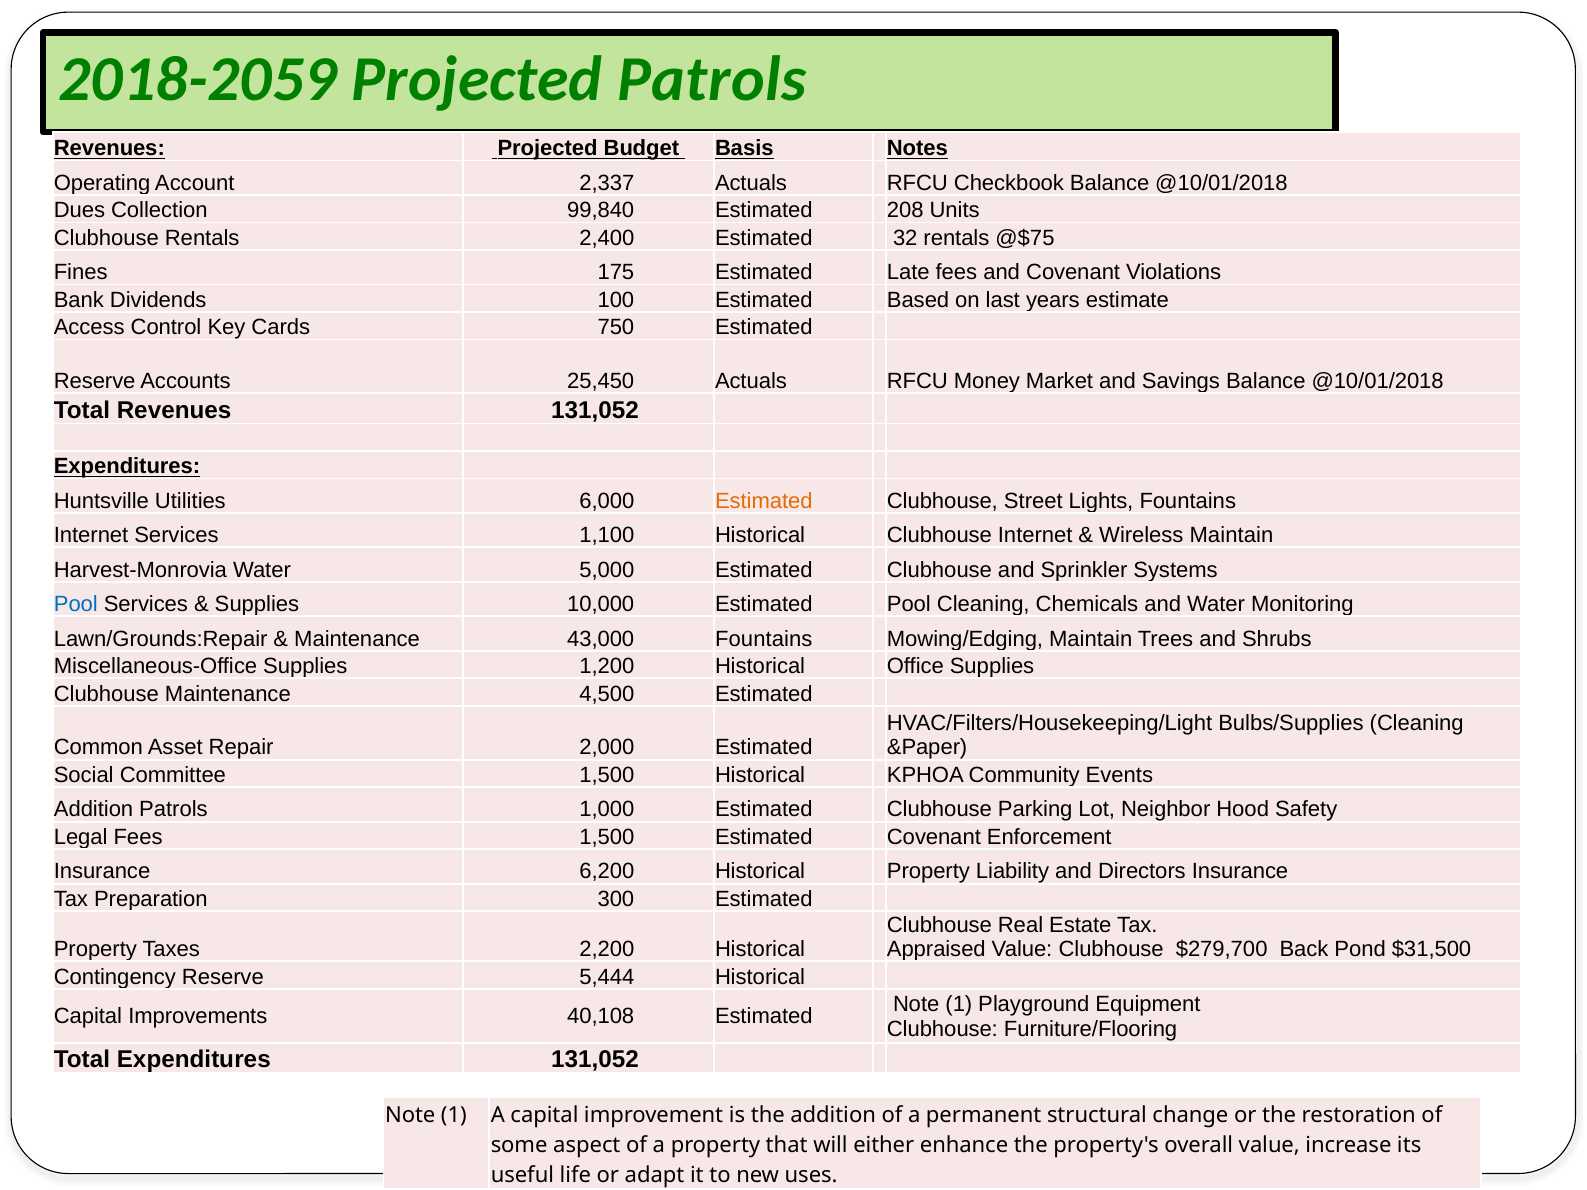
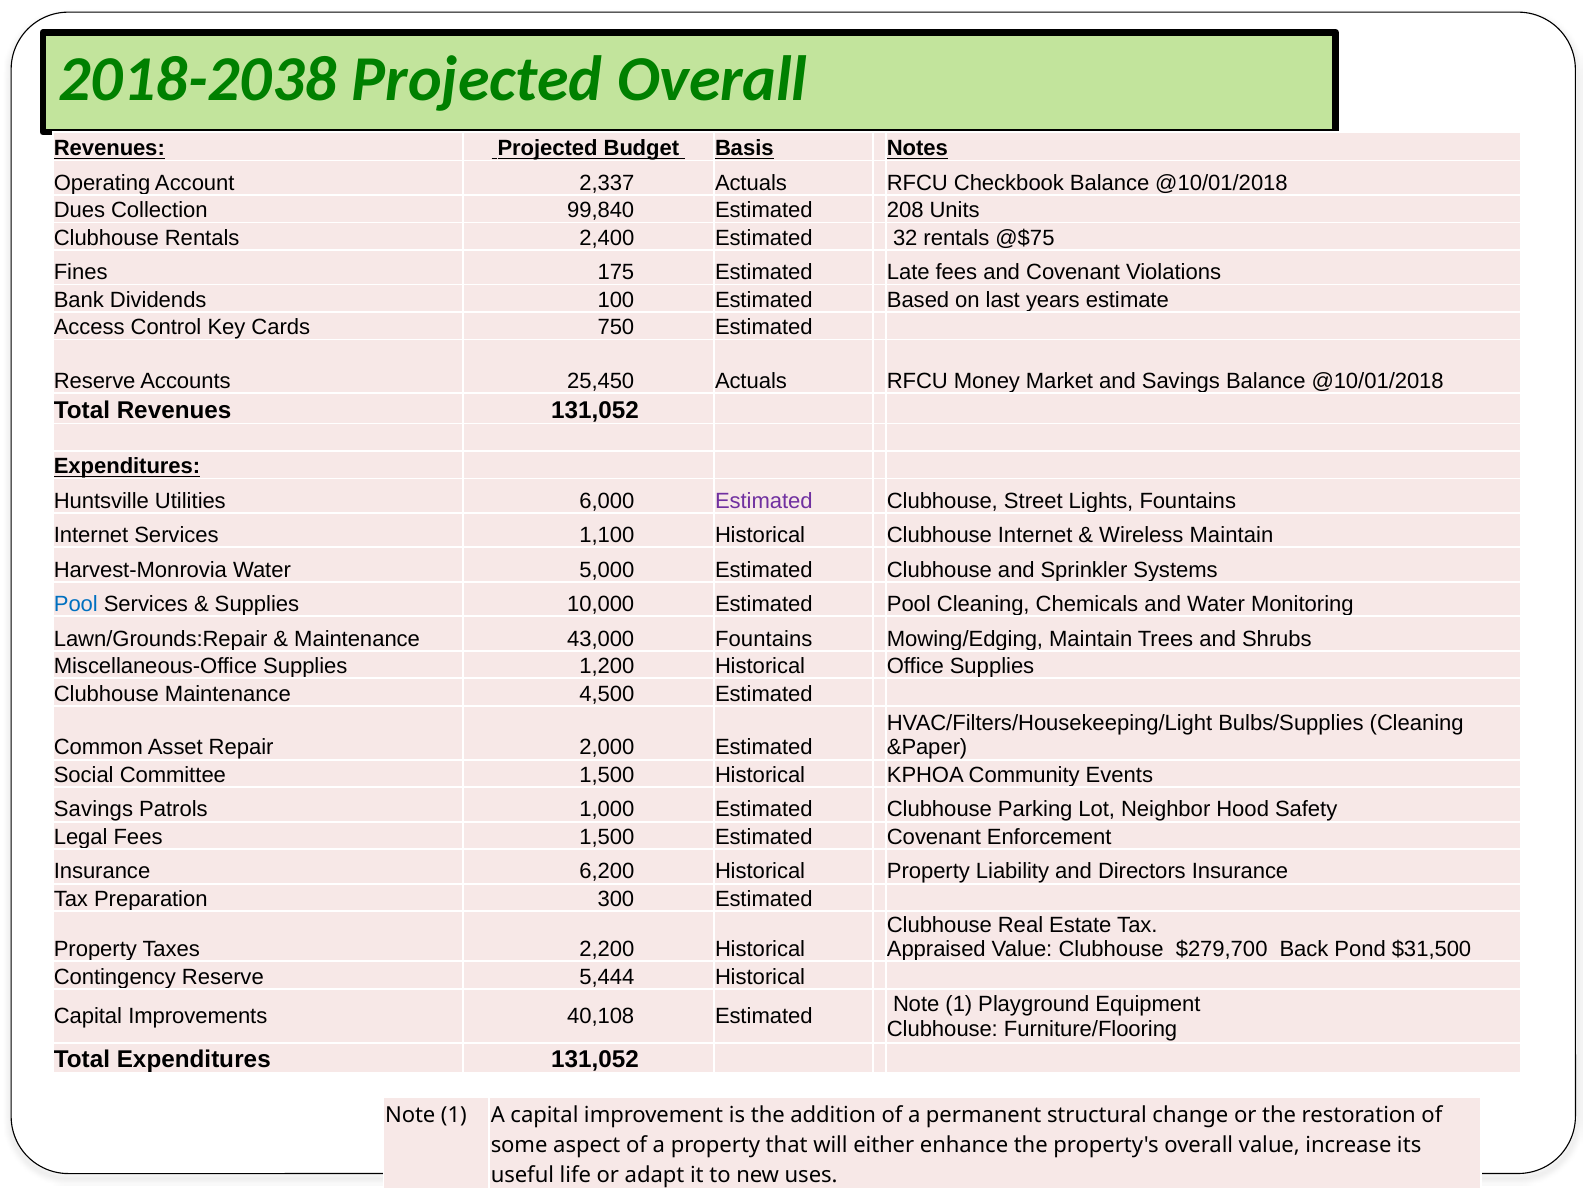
2018-2059: 2018-2059 -> 2018-2038
Projected Patrols: Patrols -> Overall
Estimated at (764, 501) colour: orange -> purple
Addition at (94, 810): Addition -> Savings
